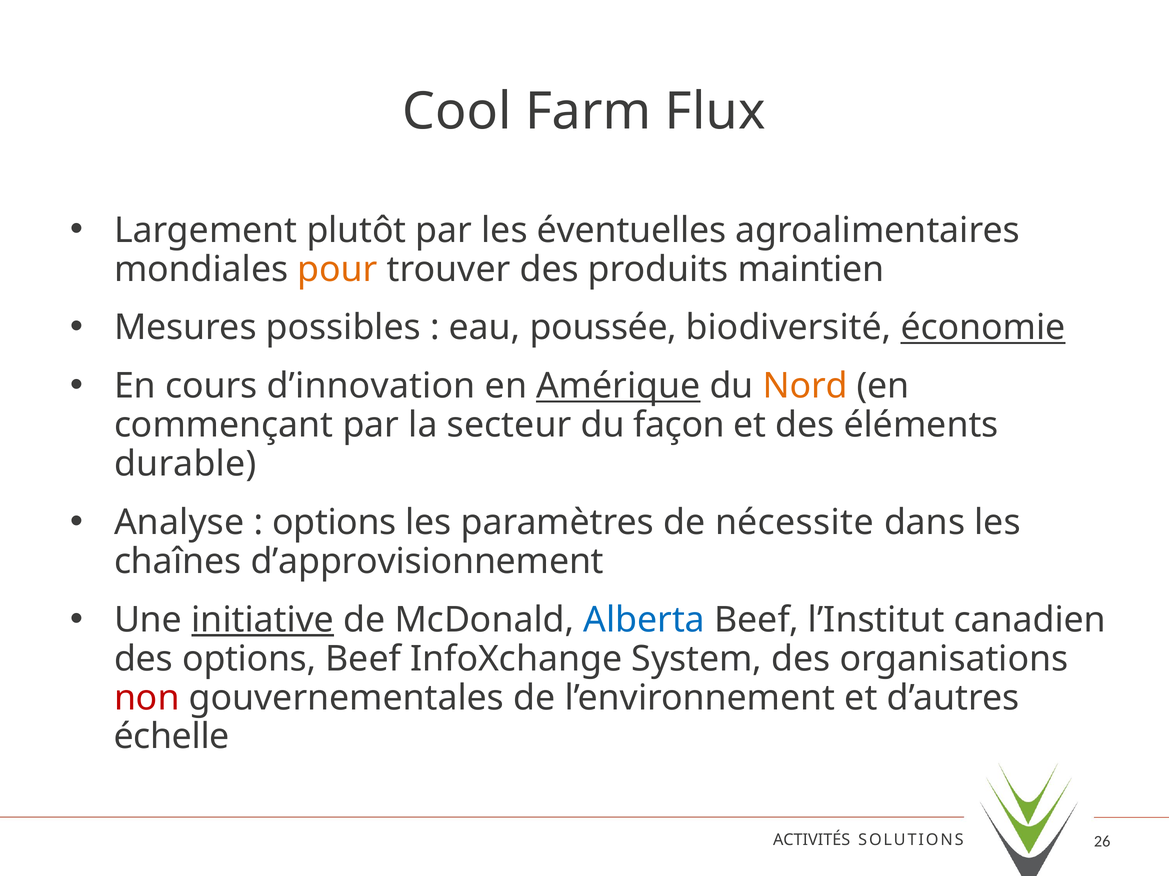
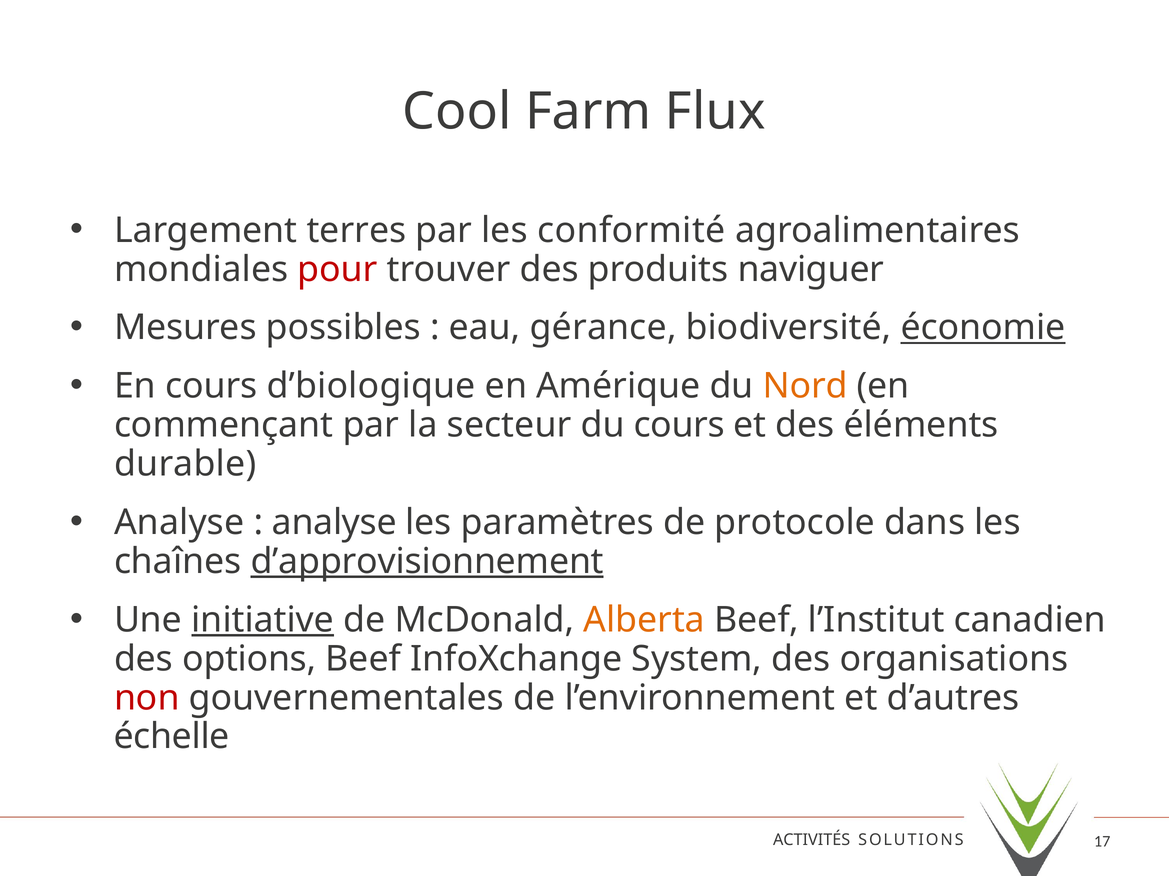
plutôt: plutôt -> terres
éventuelles: éventuelles -> conformité
pour colour: orange -> red
maintien: maintien -> naviguer
poussée: poussée -> gérance
d’innovation: d’innovation -> d’biologique
Amérique underline: present -> none
du façon: façon -> cours
options at (334, 523): options -> analyse
nécessite: nécessite -> protocole
d’approvisionnement underline: none -> present
Alberta colour: blue -> orange
26: 26 -> 17
